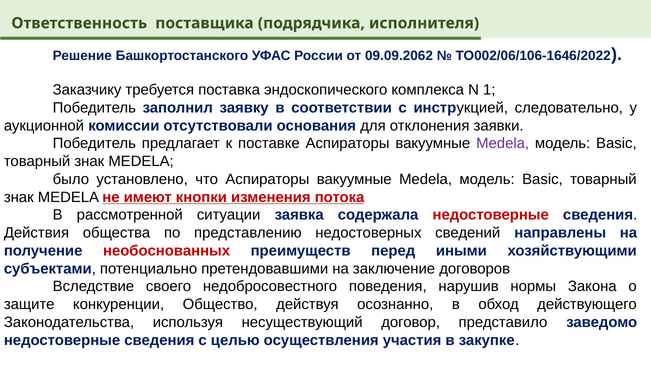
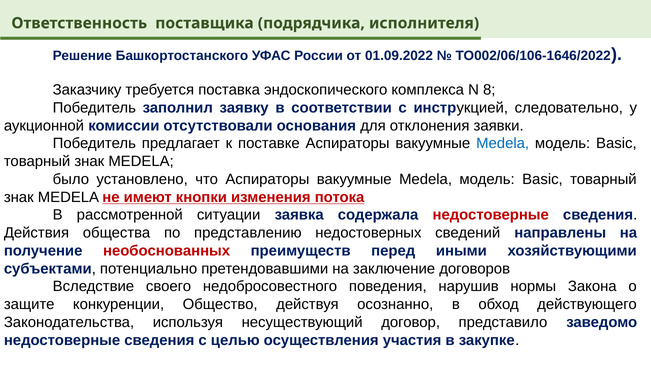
09.09.2062: 09.09.2062 -> 01.09.2022
1: 1 -> 8
Medela at (503, 144) colour: purple -> blue
